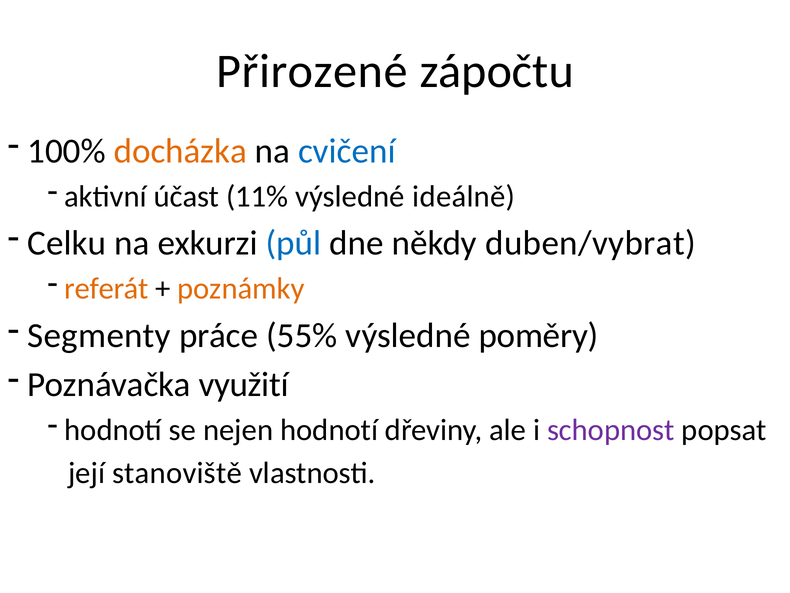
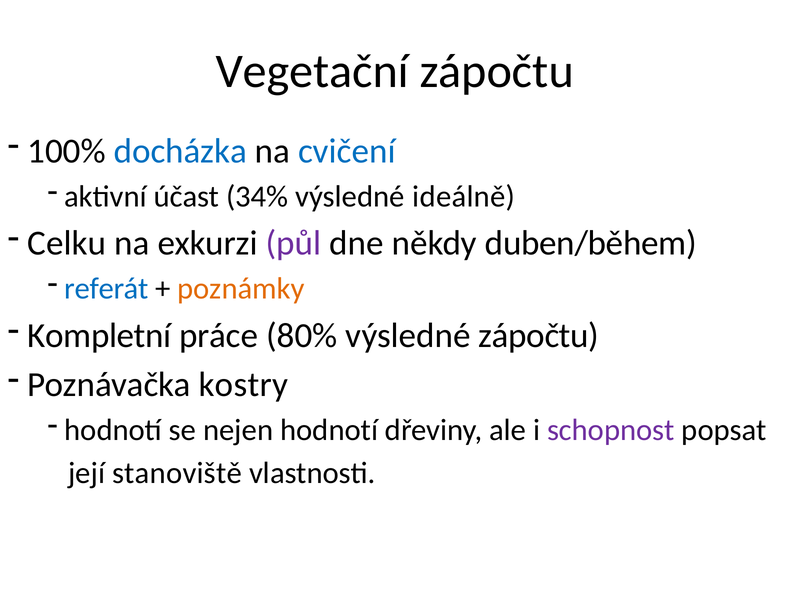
Přirozené: Přirozené -> Vegetační
docházka colour: orange -> blue
11%: 11% -> 34%
půl colour: blue -> purple
duben/vybrat: duben/vybrat -> duben/během
referát colour: orange -> blue
Segmenty: Segmenty -> Kompletní
55%: 55% -> 80%
výsledné poměry: poměry -> zápočtu
využití: využití -> kostry
